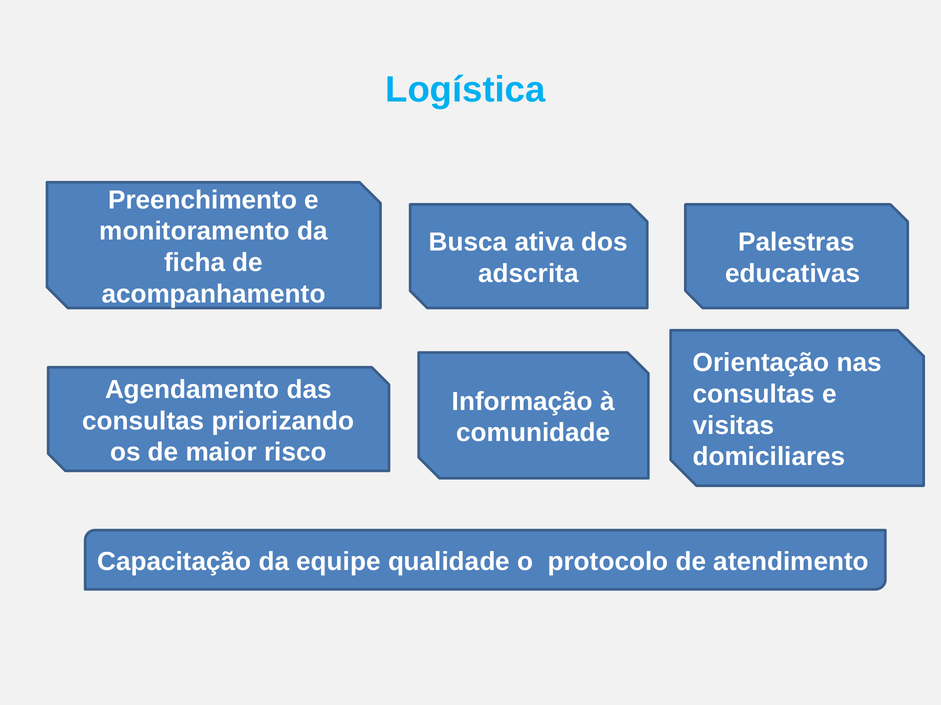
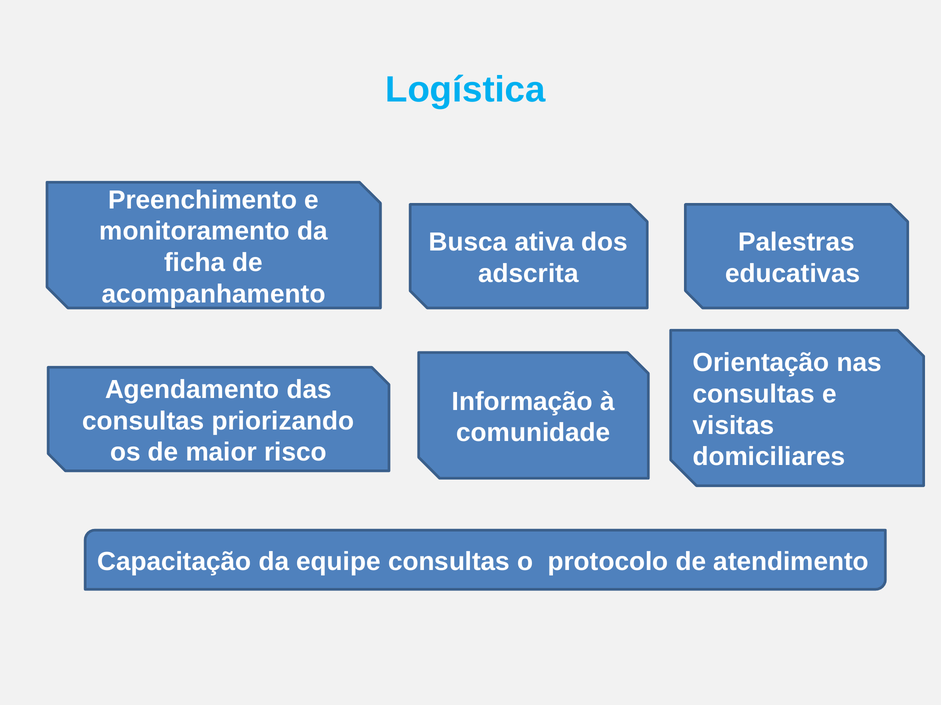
equipe qualidade: qualidade -> consultas
